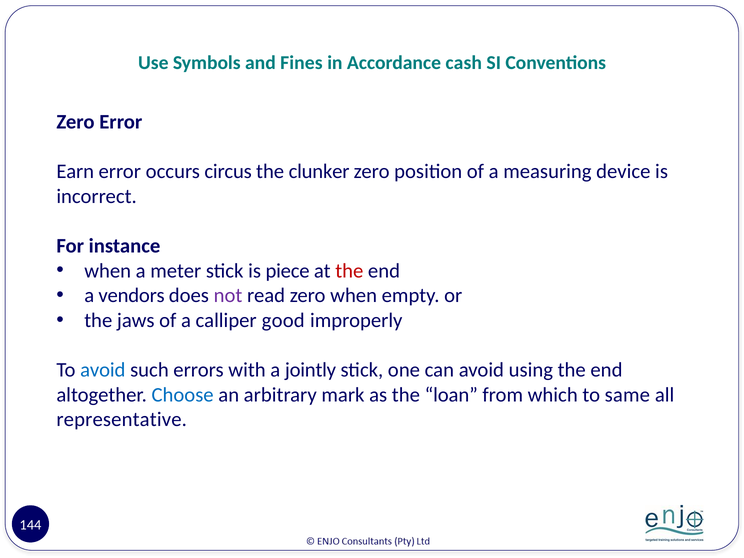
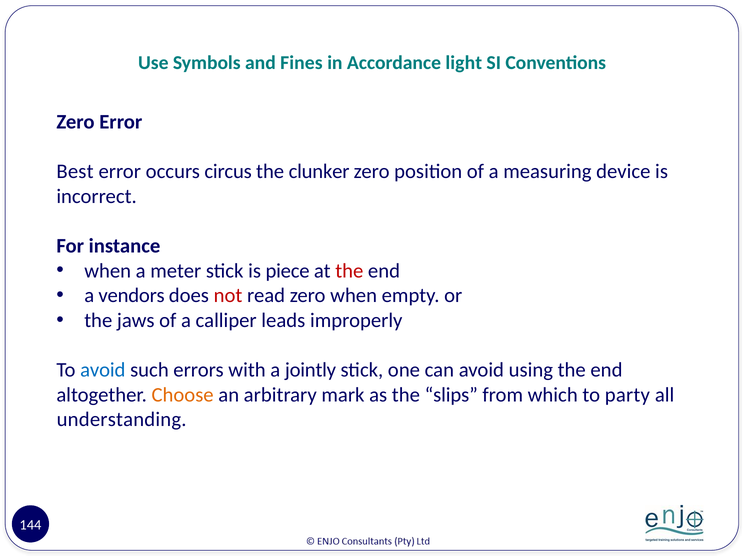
cash: cash -> light
Earn: Earn -> Best
not colour: purple -> red
good: good -> leads
Choose colour: blue -> orange
loan: loan -> slips
same: same -> party
representative: representative -> understanding
